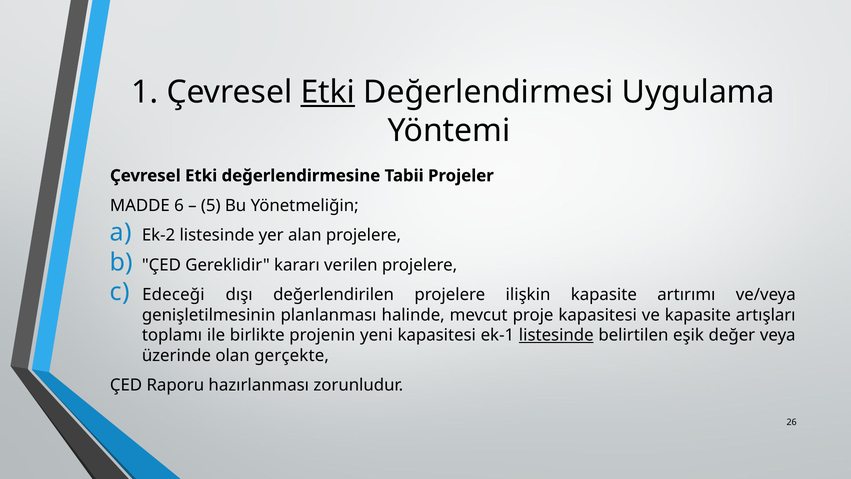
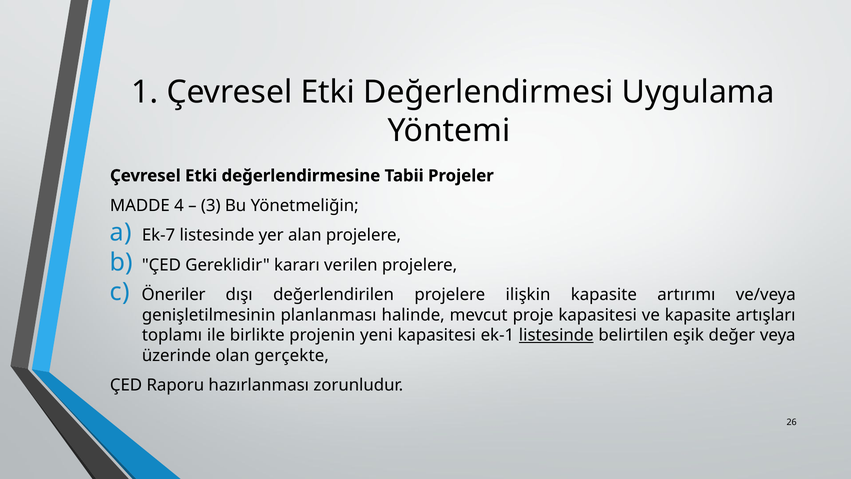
Etki at (328, 92) underline: present -> none
6: 6 -> 4
5: 5 -> 3
Ek-2: Ek-2 -> Ek-7
Edeceği: Edeceği -> Öneriler
